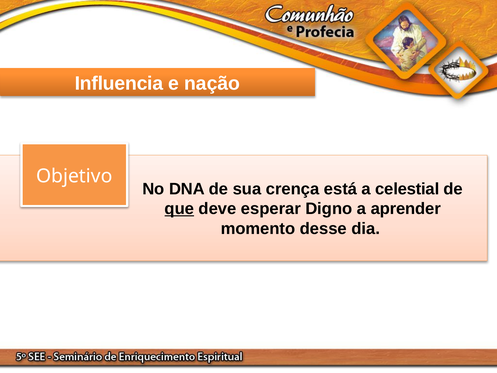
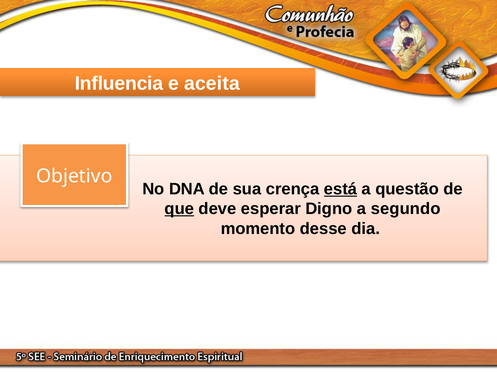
nação: nação -> aceita
está underline: none -> present
celestial: celestial -> questão
aprender: aprender -> segundo
